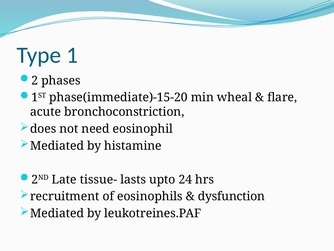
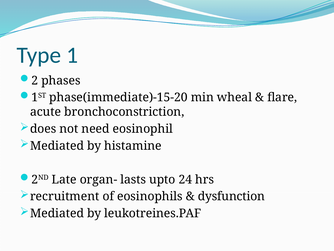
tissue-: tissue- -> organ-
